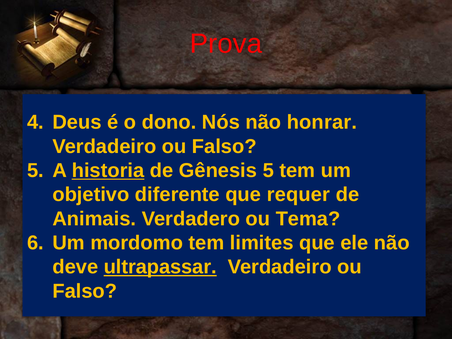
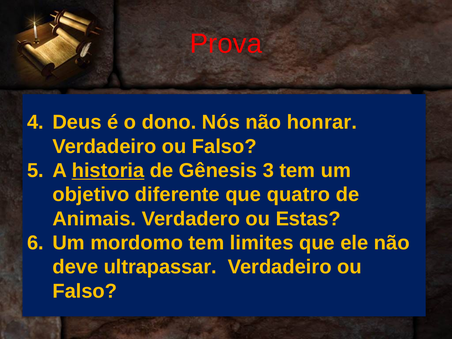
Gênesis 5: 5 -> 3
requer: requer -> quatro
Tema: Tema -> Estas
ultrapassar underline: present -> none
